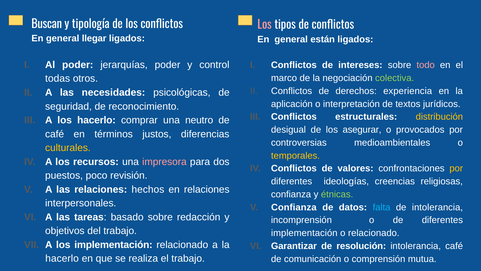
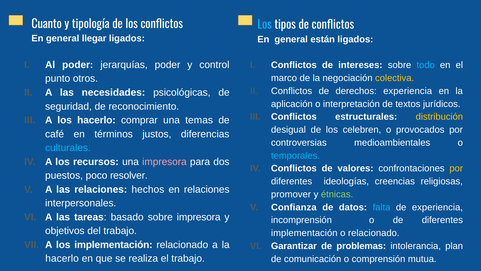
Buscan: Buscan -> Cuanto
Los at (265, 25) colour: pink -> light blue
todo colour: pink -> light blue
colectiva colour: light green -> yellow
todas: todas -> punto
neutro: neutro -> temas
asegurar: asegurar -> celebren
culturales colour: yellow -> light blue
temporales colour: yellow -> light blue
revisión: revisión -> resolver
confianza at (291, 194): confianza -> promover
de intolerancia: intolerancia -> experiencia
sobre redacción: redacción -> impresora
resolución: resolución -> problemas
intolerancia café: café -> plan
